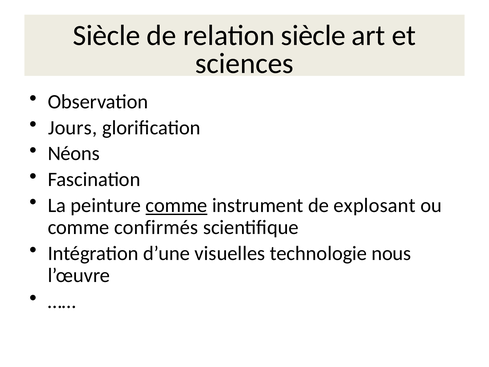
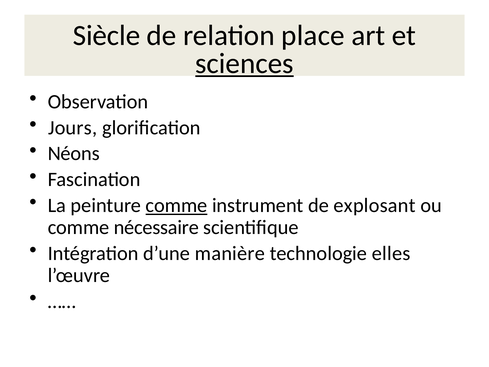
relation siècle: siècle -> place
sciences underline: none -> present
confirmés: confirmés -> nécessaire
visuelles: visuelles -> manière
nous: nous -> elles
